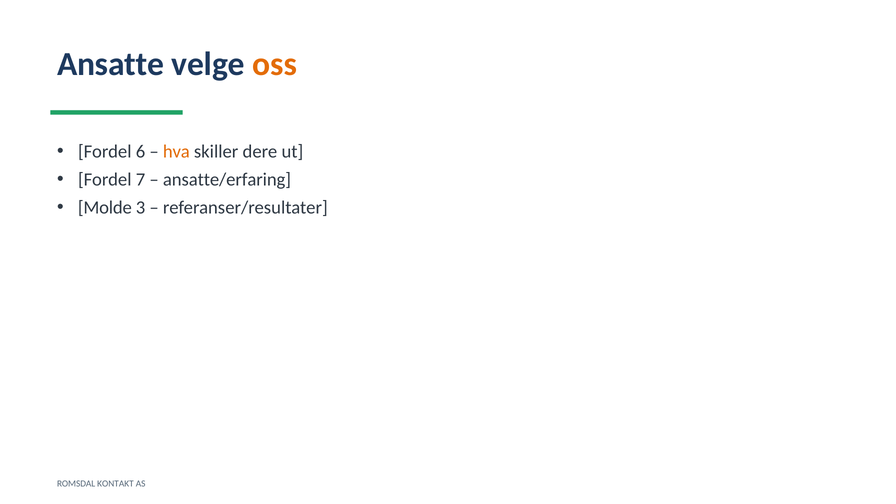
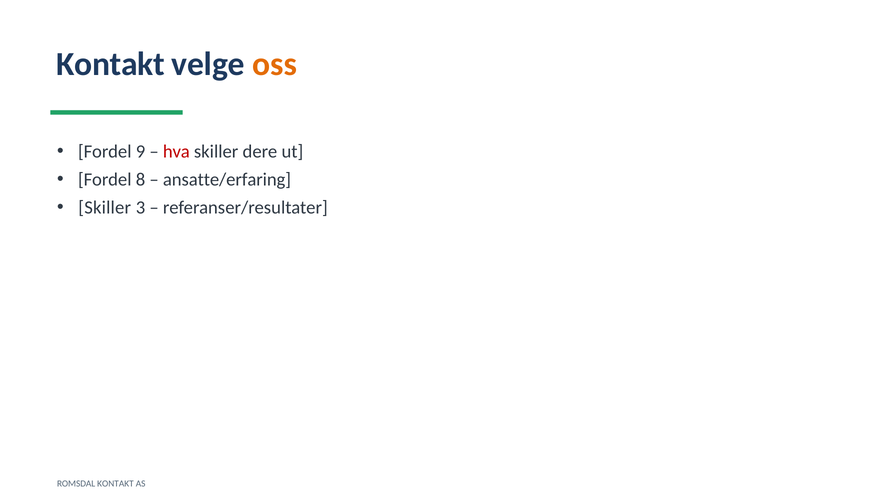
Ansatte at (111, 64): Ansatte -> Kontakt
6: 6 -> 9
hva colour: orange -> red
7: 7 -> 8
Molde at (105, 208): Molde -> Skiller
